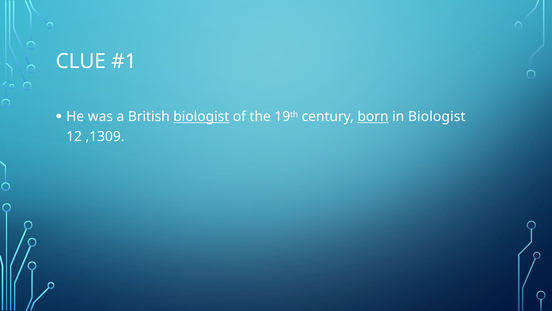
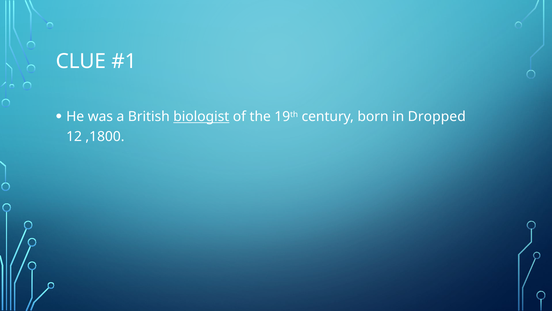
born underline: present -> none
in Biologist: Biologist -> Dropped
,1309: ,1309 -> ,1800
